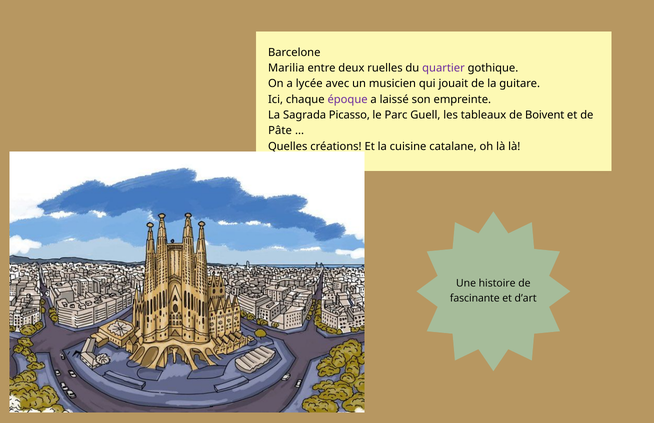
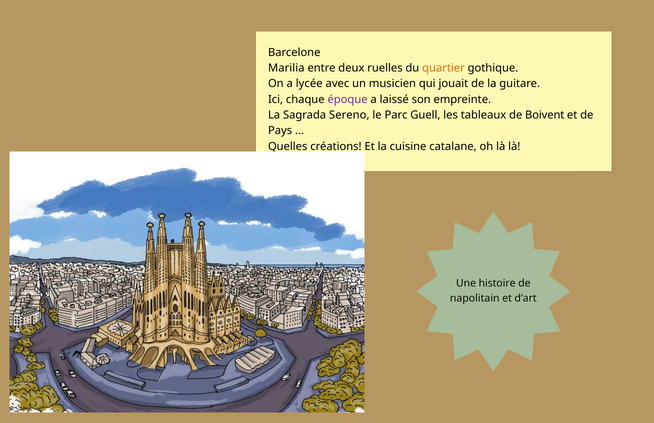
quartier colour: purple -> orange
Picasso: Picasso -> Sereno
Pâte: Pâte -> Pays
fascinante: fascinante -> napolitain
